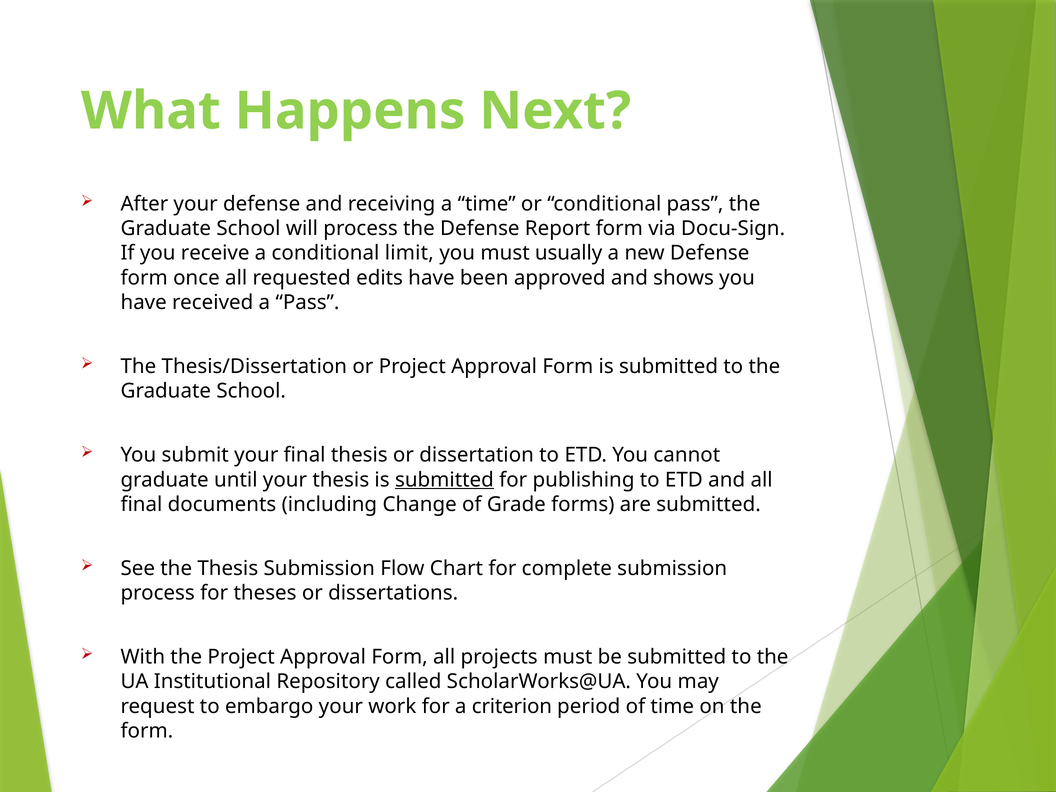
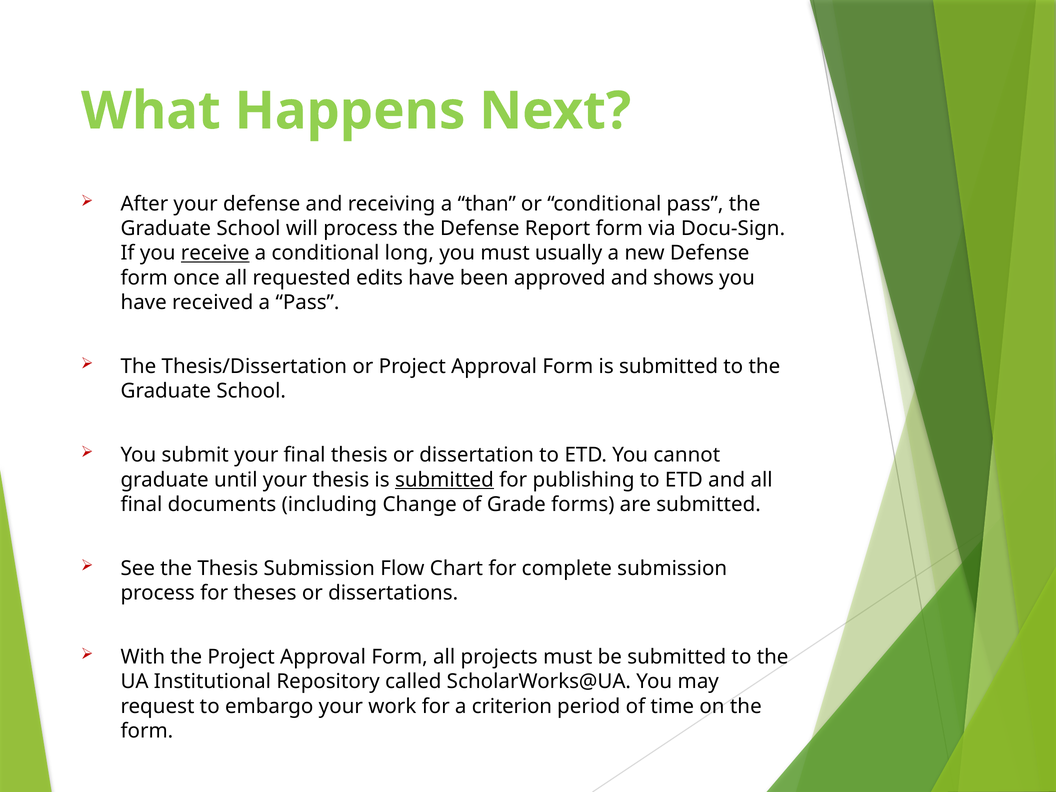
a time: time -> than
receive underline: none -> present
limit: limit -> long
